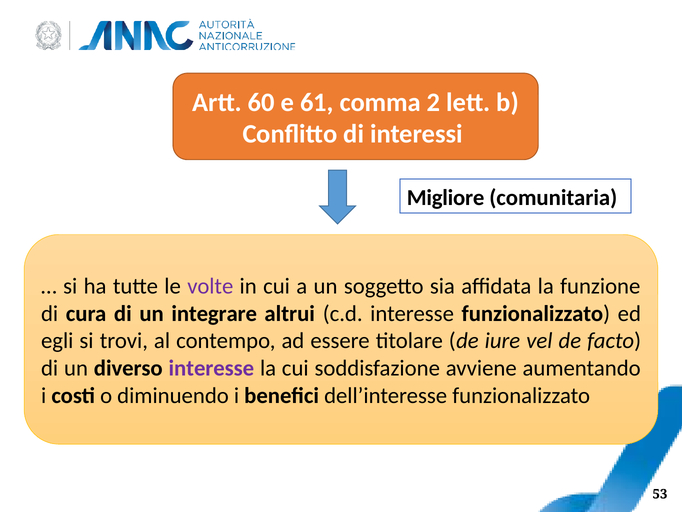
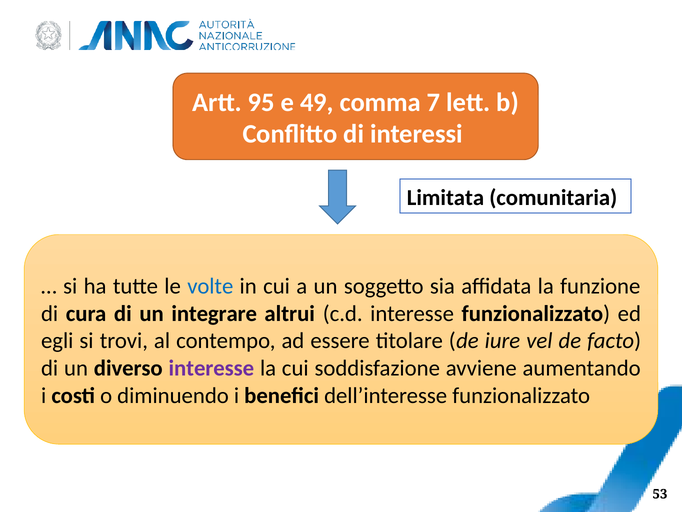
60: 60 -> 95
61: 61 -> 49
2: 2 -> 7
Migliore: Migliore -> Limitata
volte colour: purple -> blue
